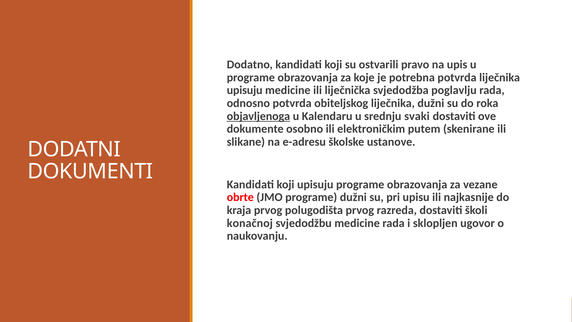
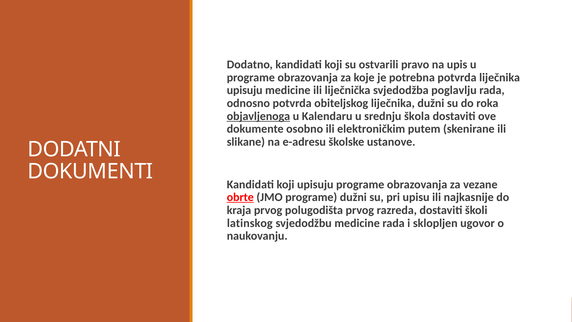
svaki: svaki -> škola
obrte underline: none -> present
konačnoj: konačnoj -> latinskog
